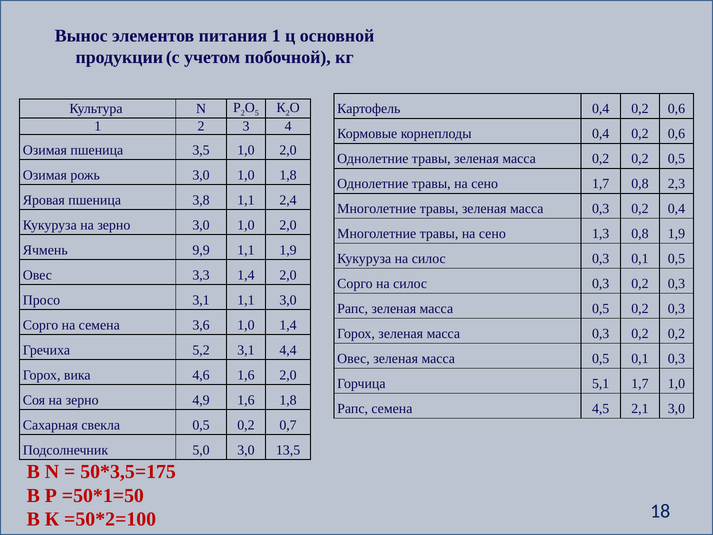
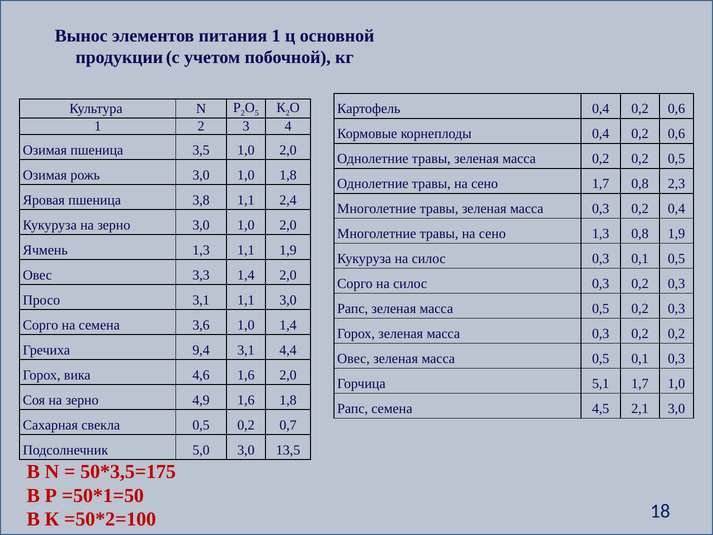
Ячмень 9,9: 9,9 -> 1,3
5,2: 5,2 -> 9,4
